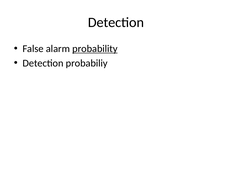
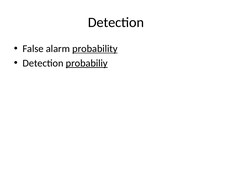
probabiliy underline: none -> present
